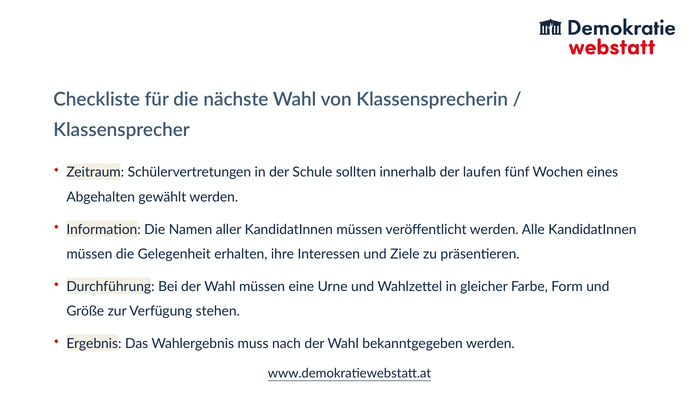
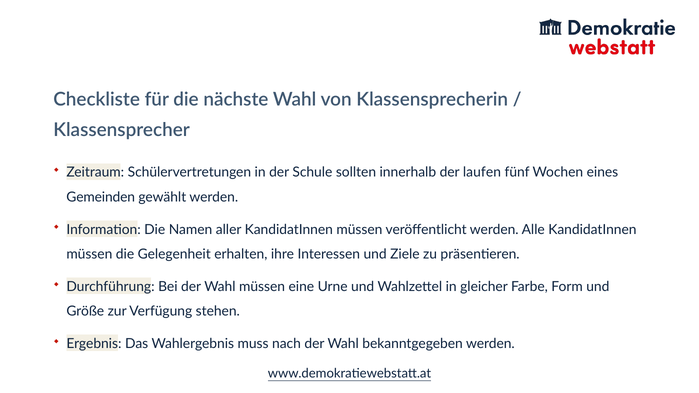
Abgehalten: Abgehalten -> Gemeinden
